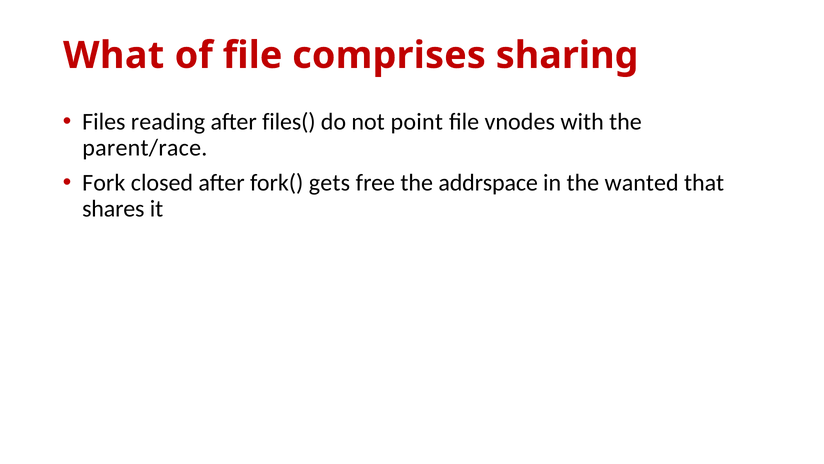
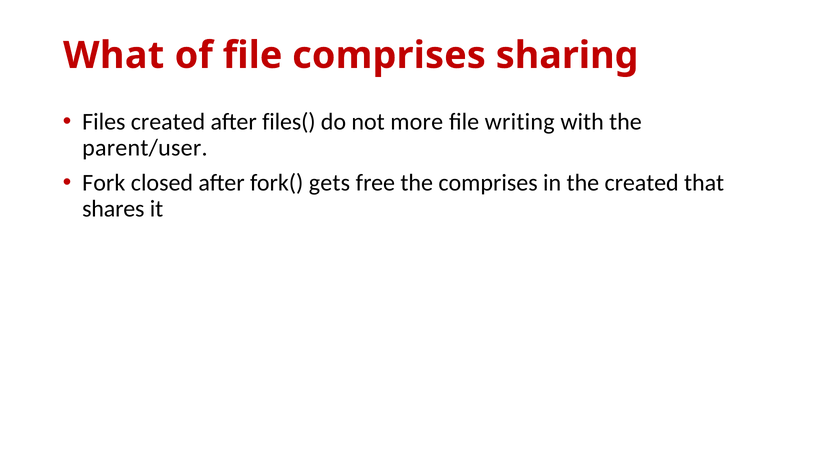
Files reading: reading -> created
point: point -> more
vnodes: vnodes -> writing
parent/race: parent/race -> parent/user
the addrspace: addrspace -> comprises
the wanted: wanted -> created
